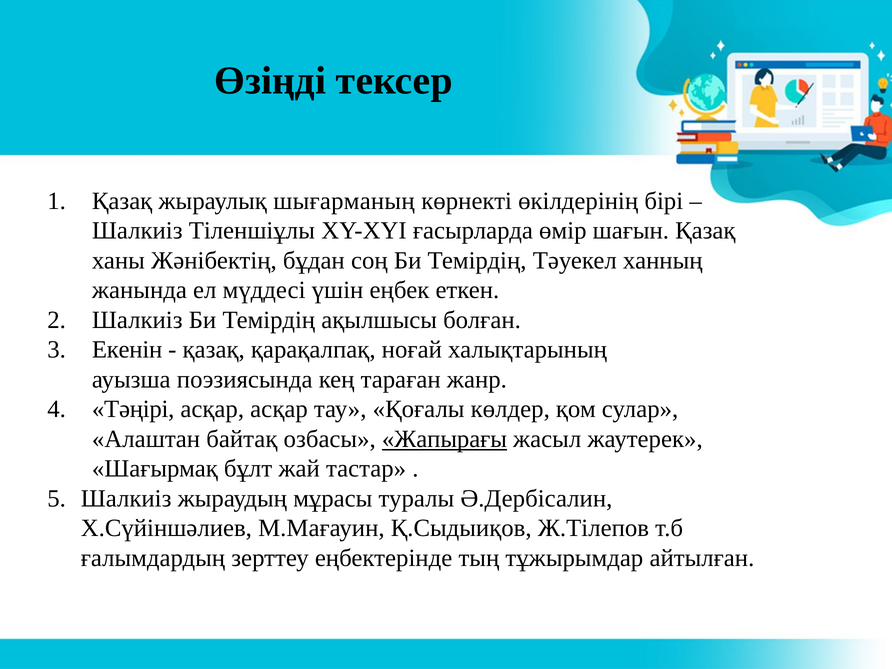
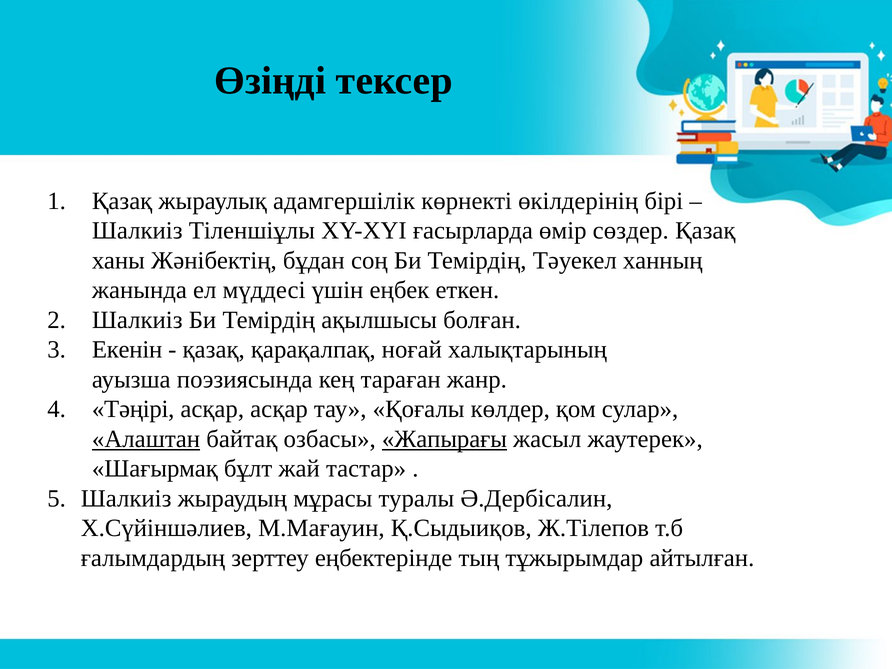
шығарманың: шығарманың -> адамгершілік
шағын: шағын -> сөздер
Алаштан underline: none -> present
